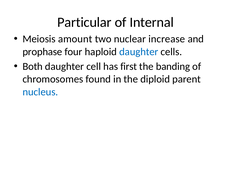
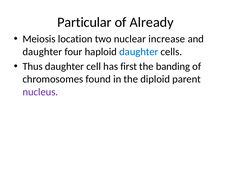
Internal: Internal -> Already
amount: amount -> location
prophase at (42, 52): prophase -> daughter
Both: Both -> Thus
nucleus colour: blue -> purple
